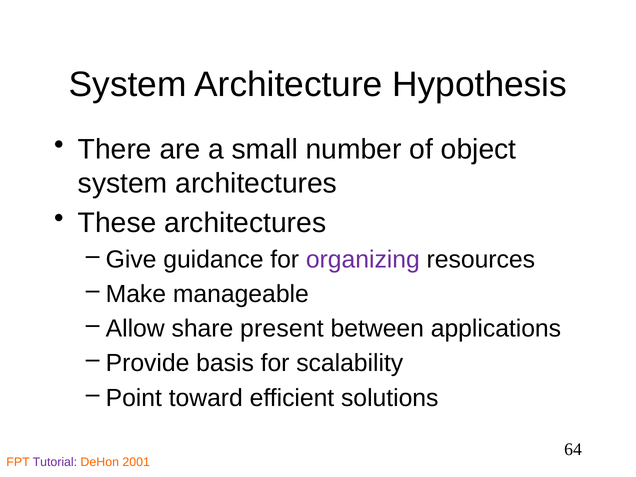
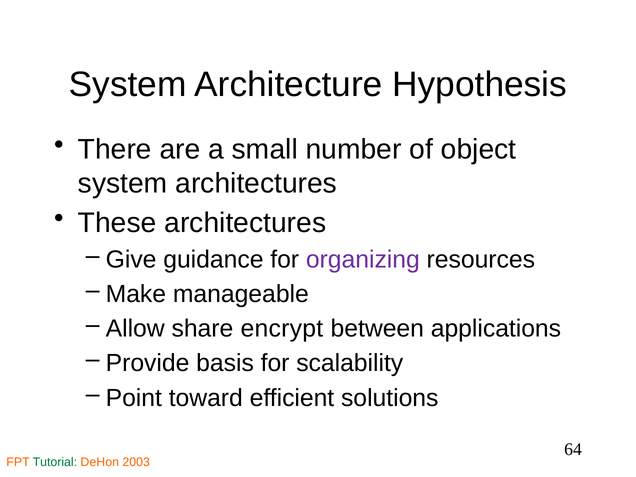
present: present -> encrypt
Tutorial colour: purple -> green
2001: 2001 -> 2003
